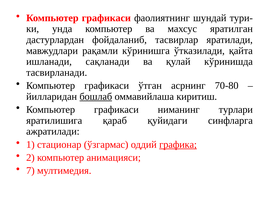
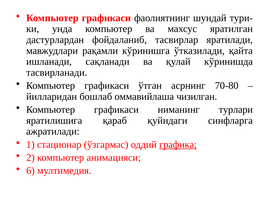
бошлаб underline: present -> none
киритиш: киритиш -> чизилган
7: 7 -> 6
